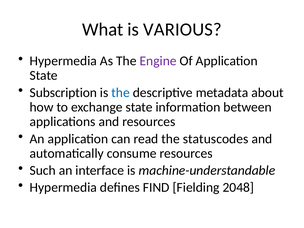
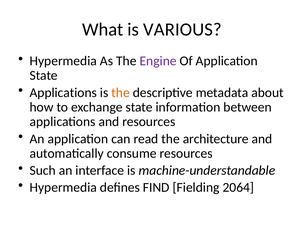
Subscription at (63, 93): Subscription -> Applications
the at (121, 93) colour: blue -> orange
statuscodes: statuscodes -> architecture
2048: 2048 -> 2064
